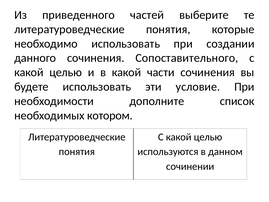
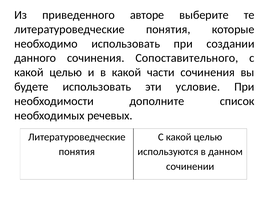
частей: частей -> авторе
котором: котором -> речевых
